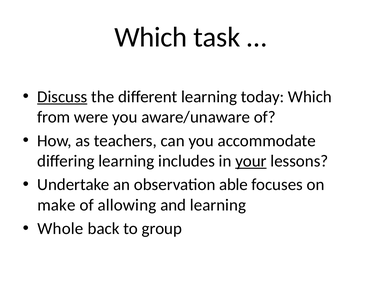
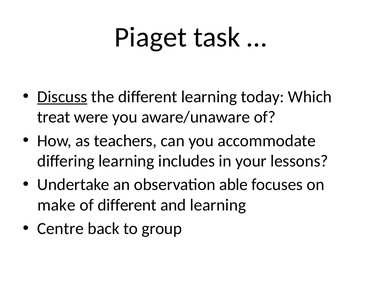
Which at (151, 37): Which -> Piaget
from: from -> treat
your underline: present -> none
of allowing: allowing -> different
Whole: Whole -> Centre
